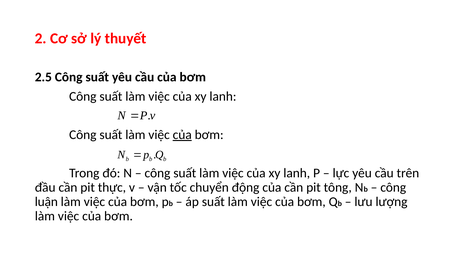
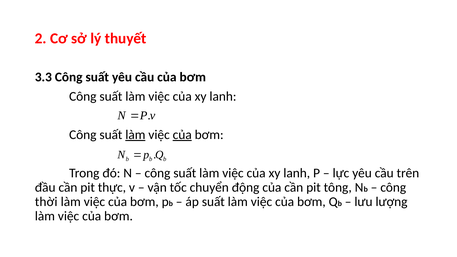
2.5: 2.5 -> 3.3
làm at (135, 135) underline: none -> present
luận: luận -> thời
